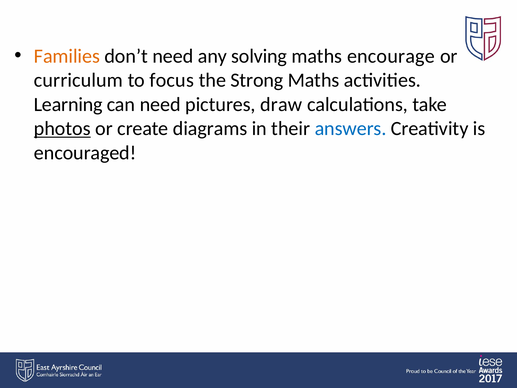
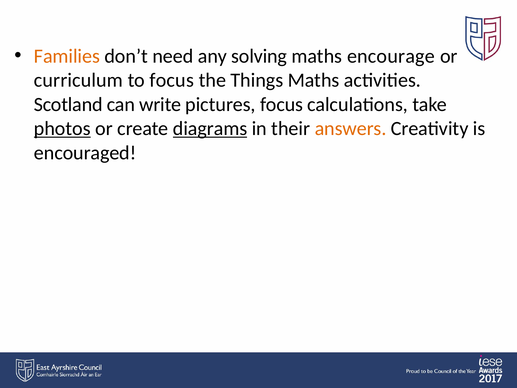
Strong: Strong -> Things
Learning: Learning -> Scotland
can need: need -> write
pictures draw: draw -> focus
diagrams underline: none -> present
answers colour: blue -> orange
